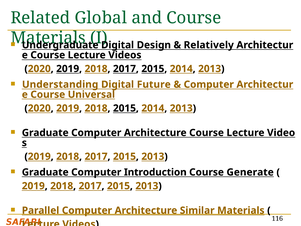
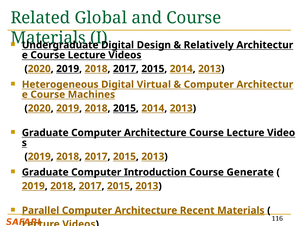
Understanding: Understanding -> Heterogeneous
Future: Future -> Virtual
Universal: Universal -> Machines
Similar: Similar -> Recent
